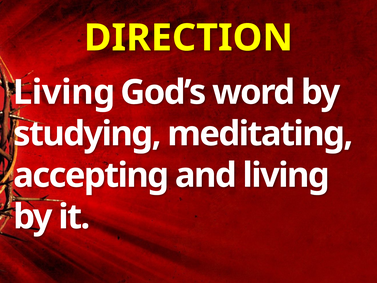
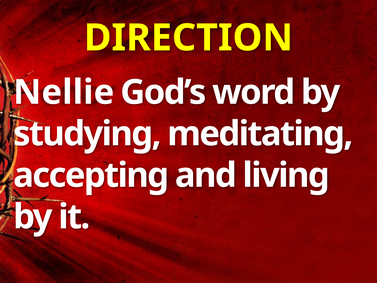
Living at (64, 92): Living -> Nellie
